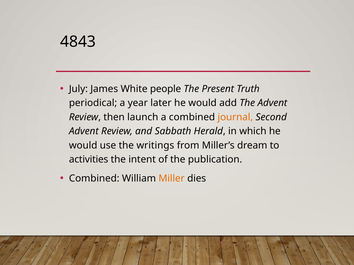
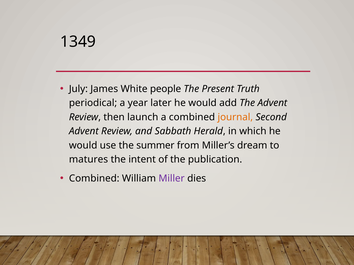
4843: 4843 -> 1349
writings: writings -> summer
activities: activities -> matures
Miller colour: orange -> purple
